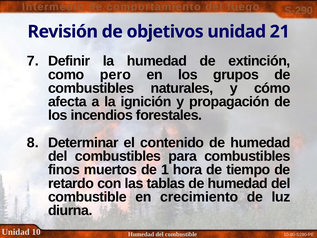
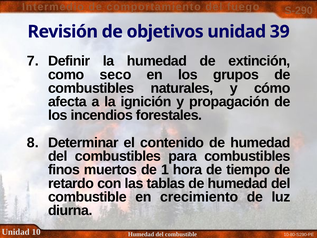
21: 21 -> 39
pero: pero -> seco
